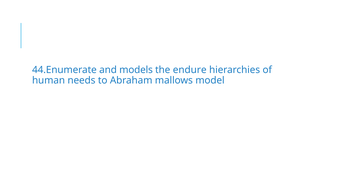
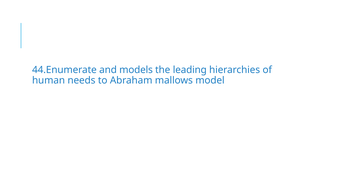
endure: endure -> leading
